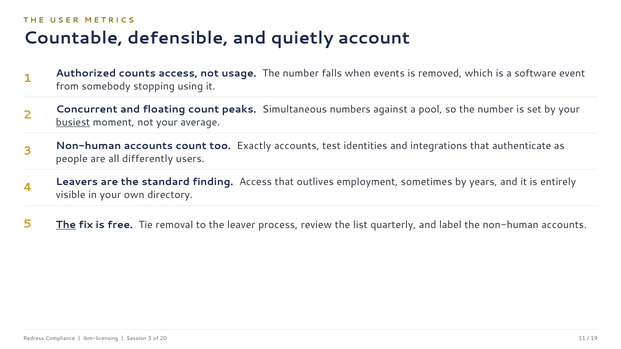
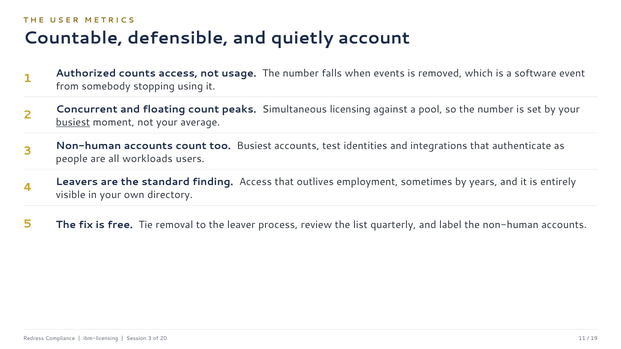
numbers: numbers -> licensing
too Exactly: Exactly -> Busiest
differently: differently -> workloads
The at (66, 225) underline: present -> none
